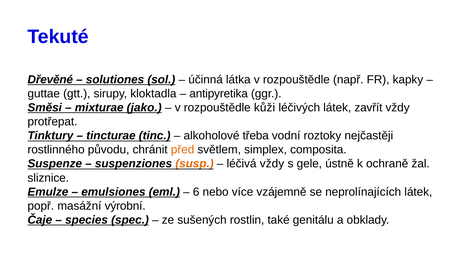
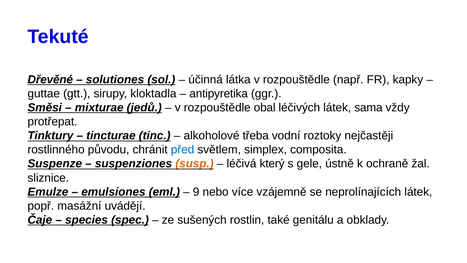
jako: jako -> jedů
kůži: kůži -> obal
zavřít: zavřít -> sama
před colour: orange -> blue
léčivá vždy: vždy -> který
6: 6 -> 9
výrobní: výrobní -> uvádějí
